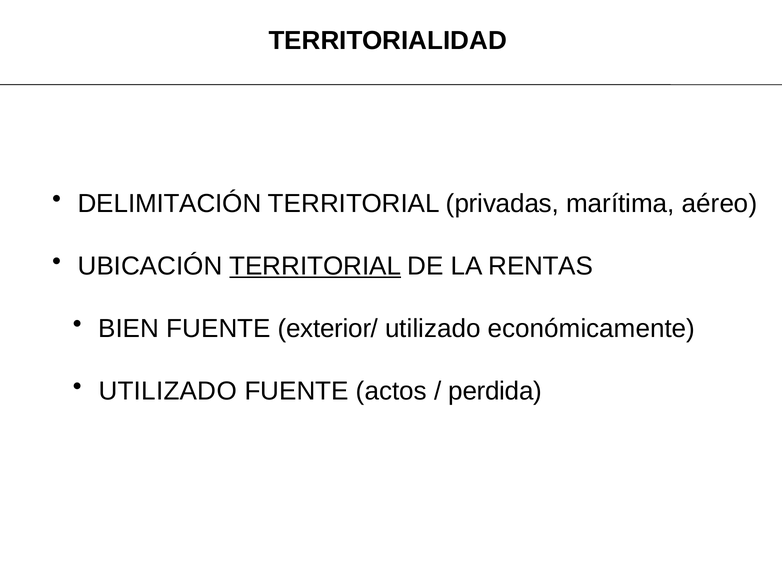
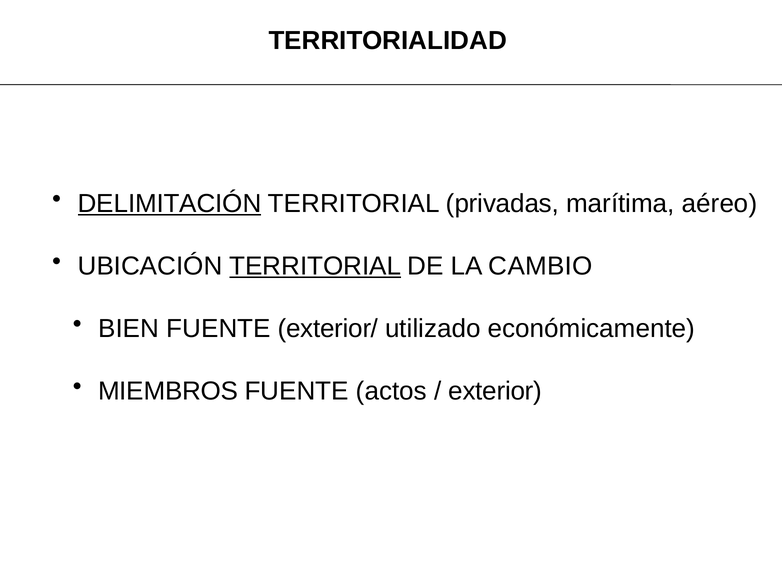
DELIMITACIÓN underline: none -> present
RENTAS: RENTAS -> CAMBIO
UTILIZADO at (168, 391): UTILIZADO -> MIEMBROS
perdida: perdida -> exterior
